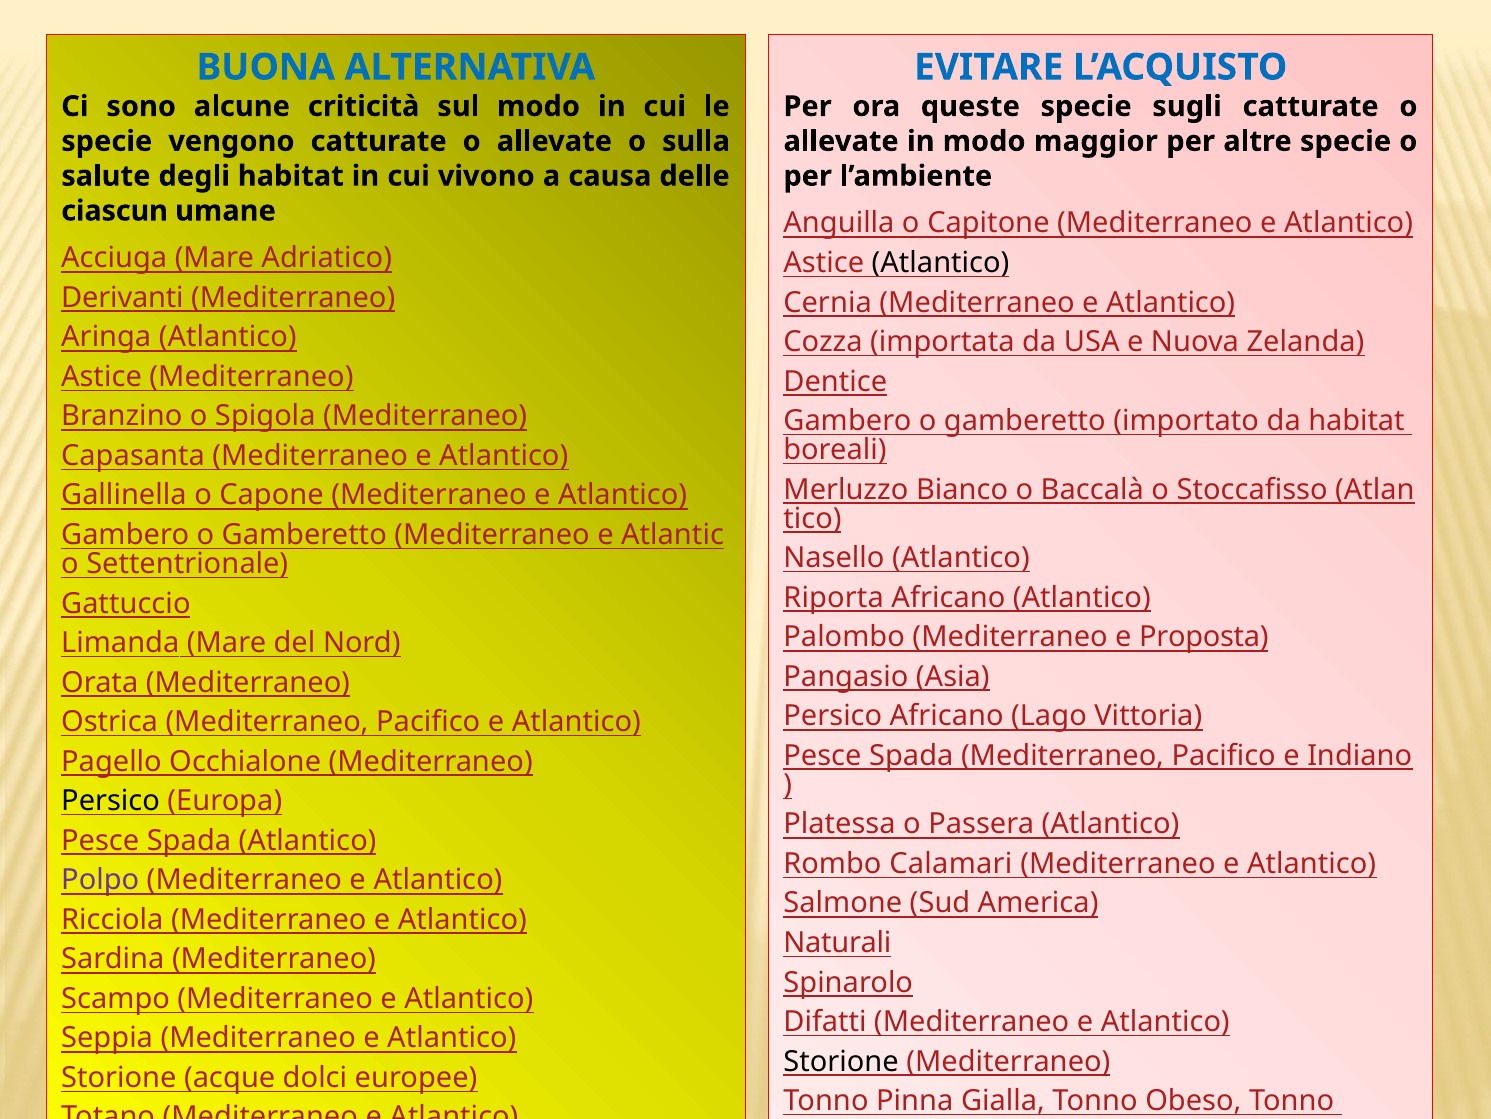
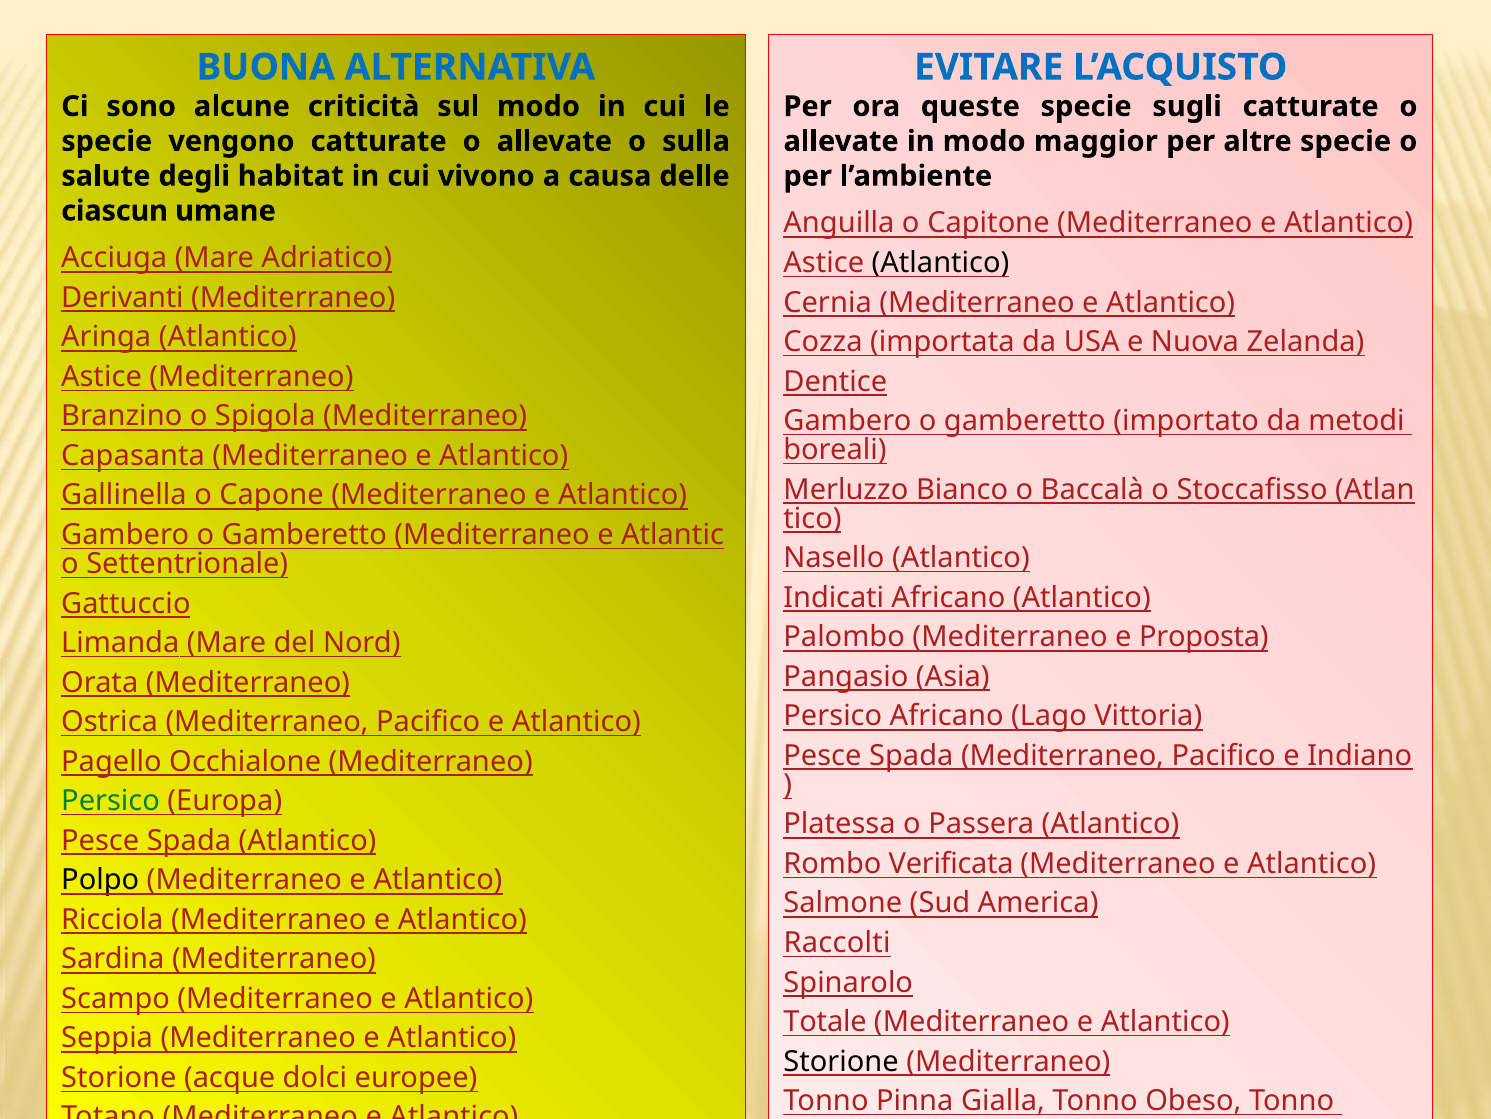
da habitat: habitat -> metodi
Riporta: Riporta -> Indicati
Persico at (111, 801) colour: black -> green
Calamari: Calamari -> Verificata
Polpo colour: purple -> black
Naturali: Naturali -> Raccolti
Difatti: Difatti -> Totale
